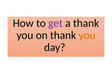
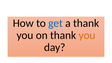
get colour: purple -> blue
